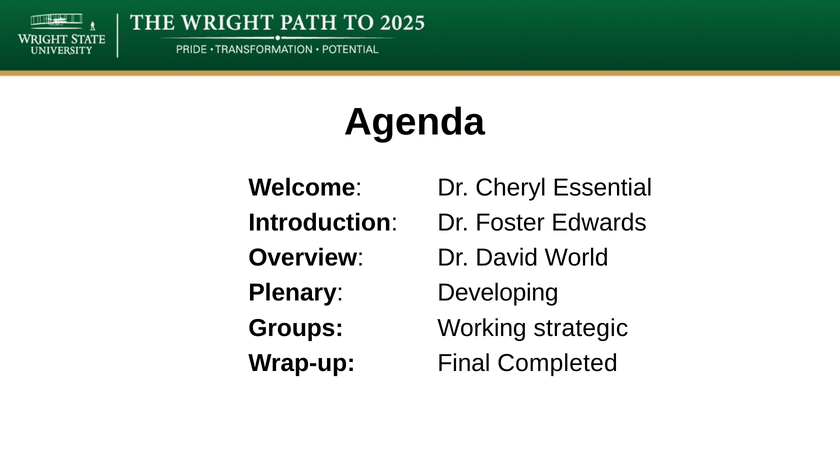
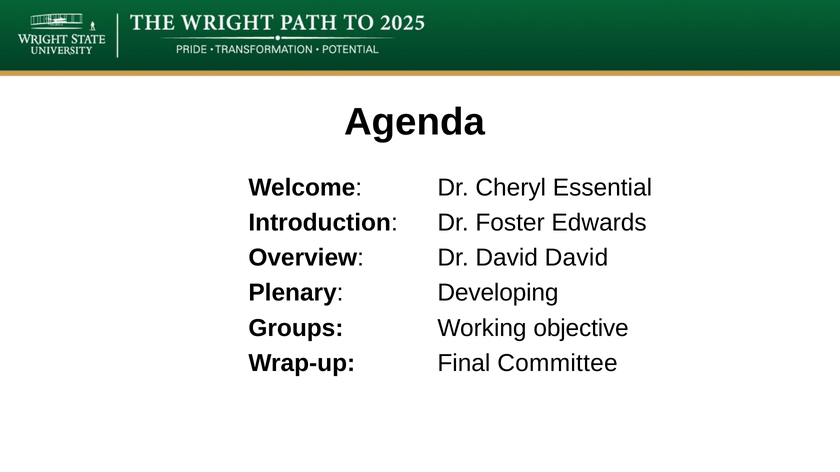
David World: World -> David
strategic: strategic -> objective
Completed: Completed -> Committee
